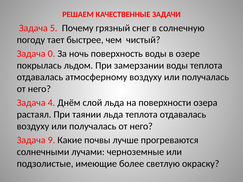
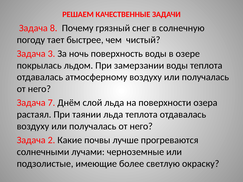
5: 5 -> 8
0: 0 -> 3
4: 4 -> 7
9: 9 -> 2
